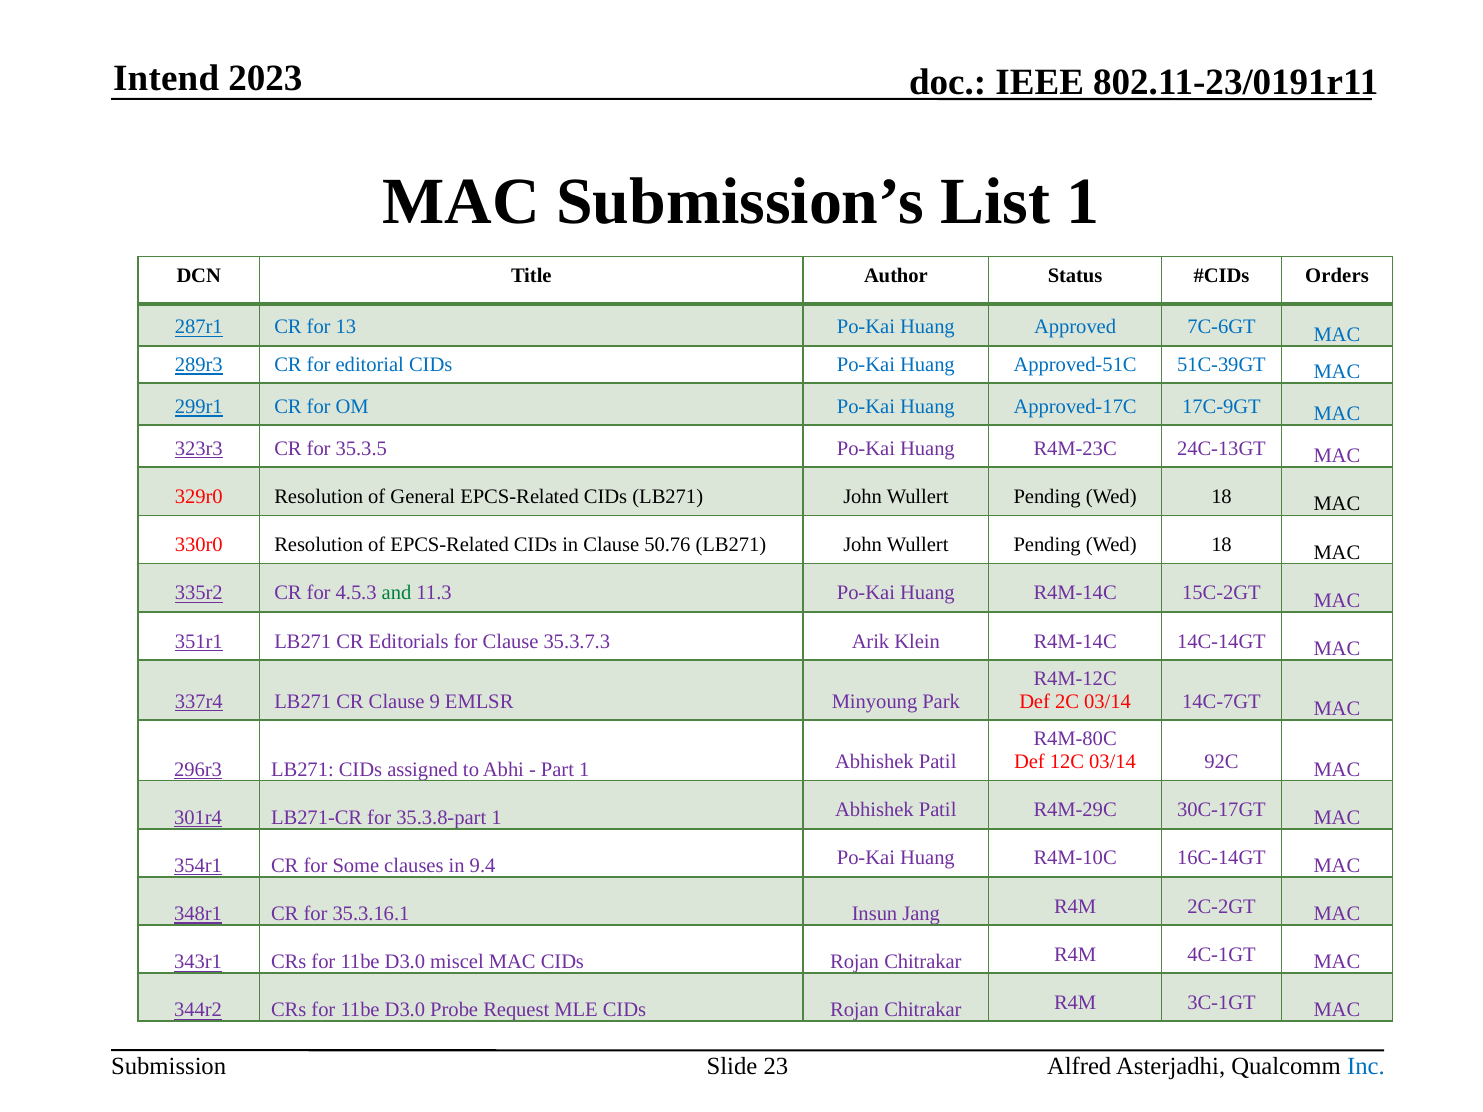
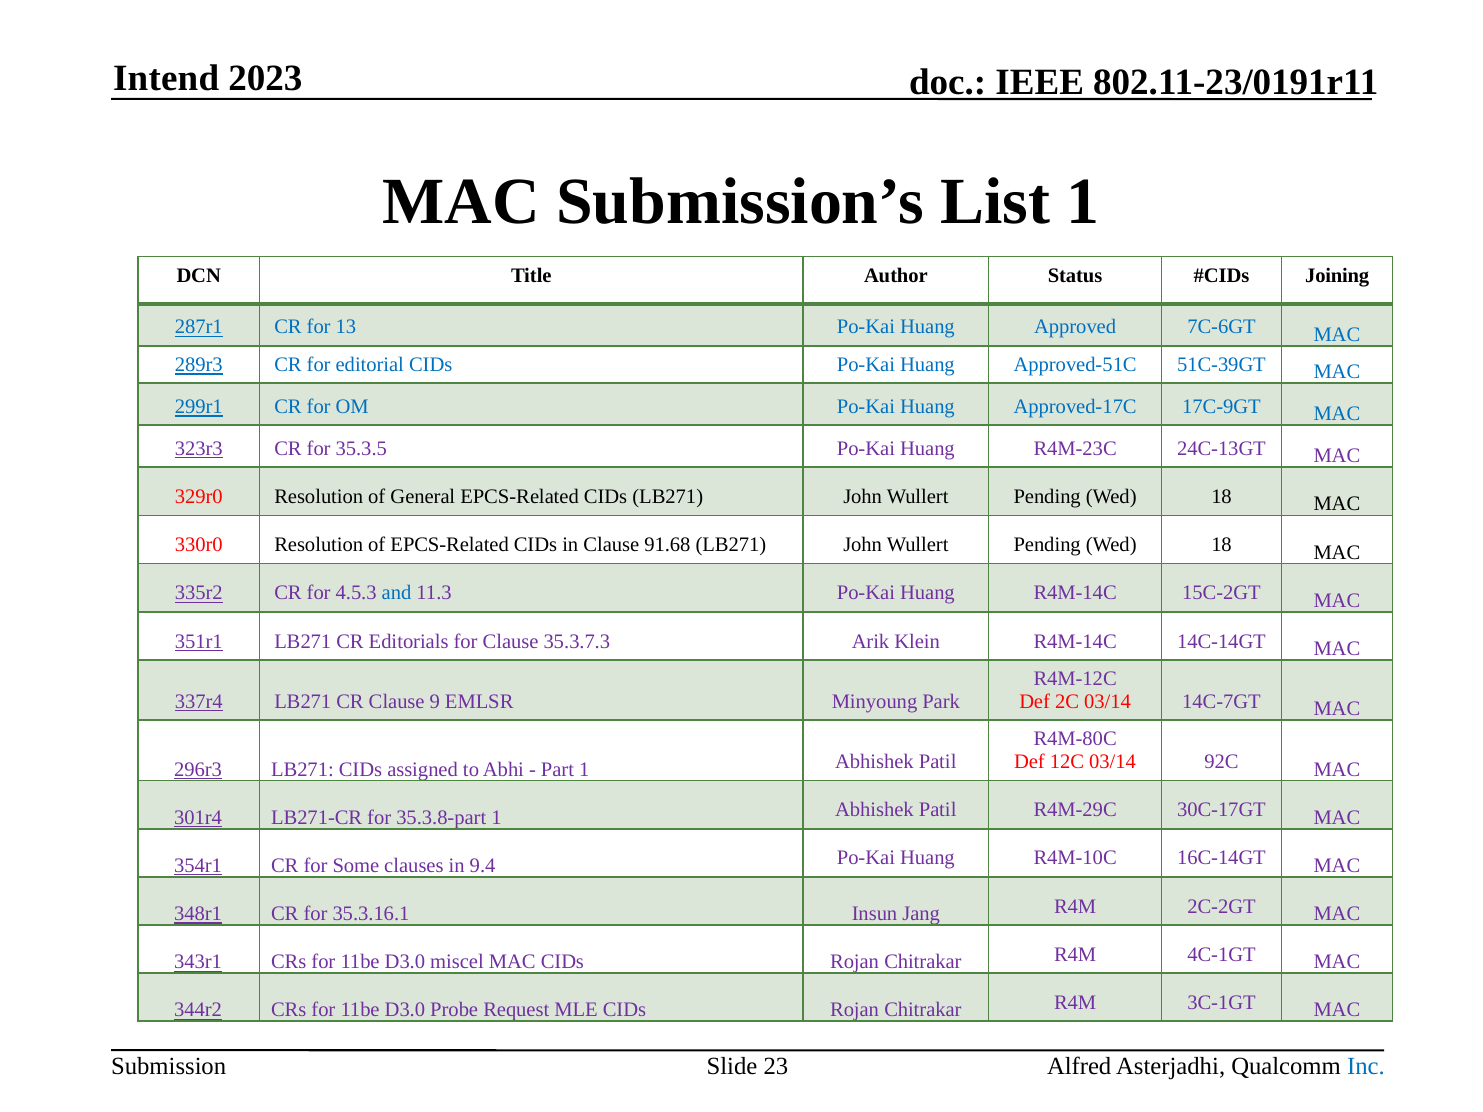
Orders: Orders -> Joining
50.76: 50.76 -> 91.68
and colour: green -> blue
